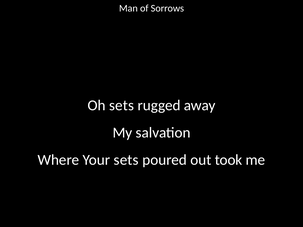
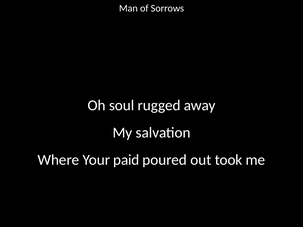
Oh sets: sets -> soul
Your sets: sets -> paid
